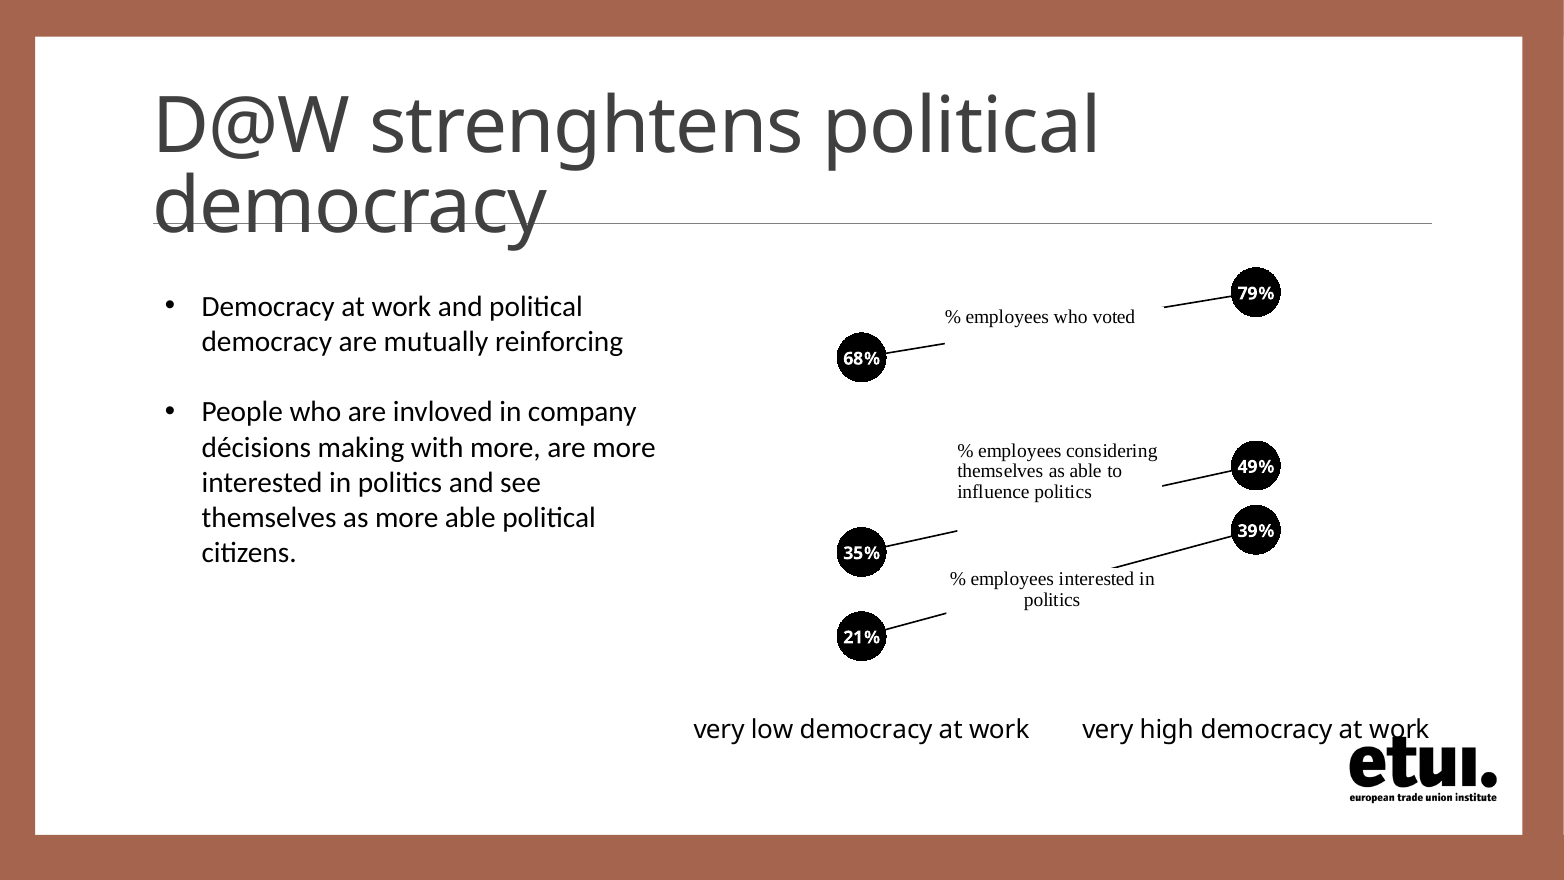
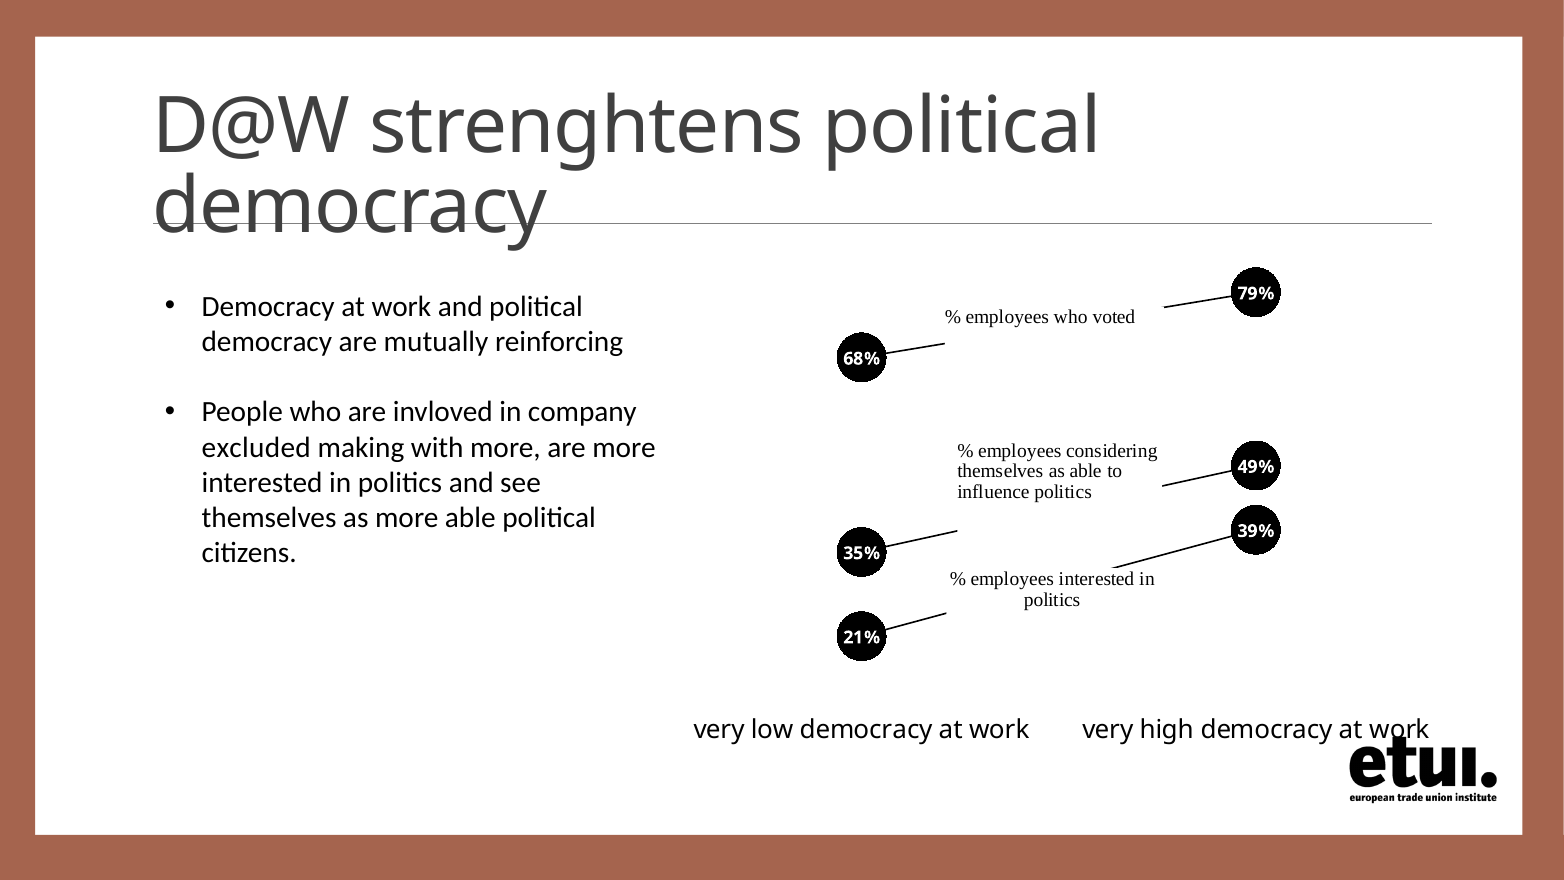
décisions: décisions -> excluded
